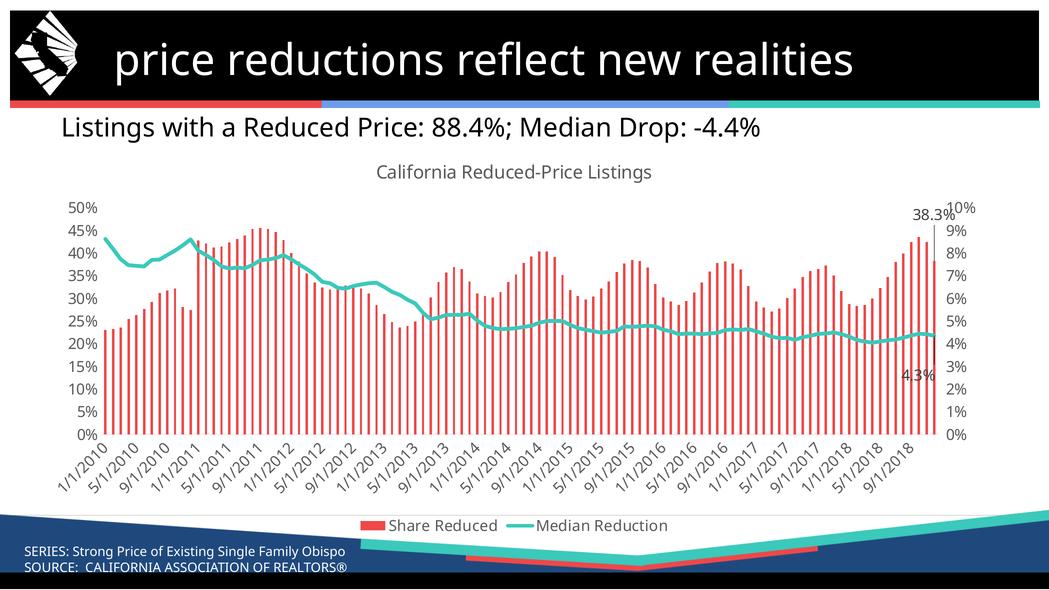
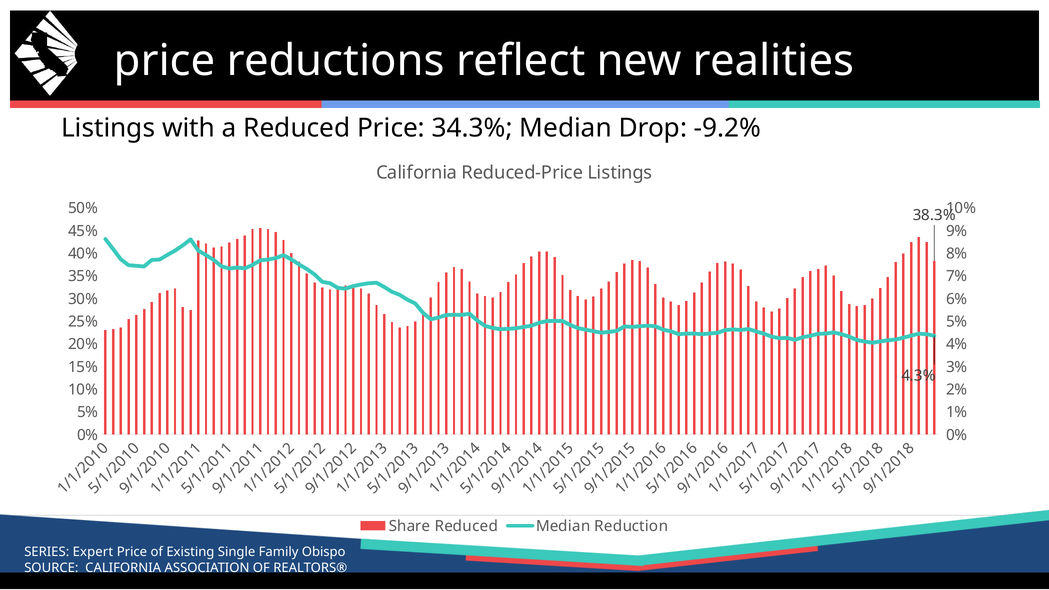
88.4%: 88.4% -> 34.3%
-4.4%: -4.4% -> -9.2%
Strong: Strong -> Expert
